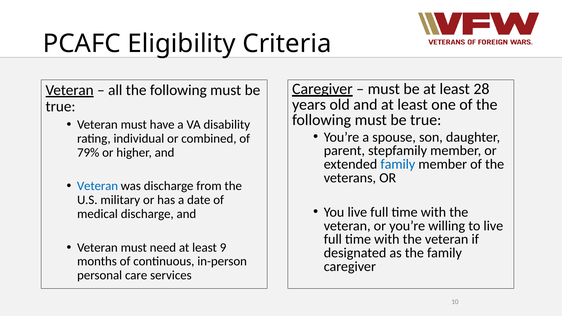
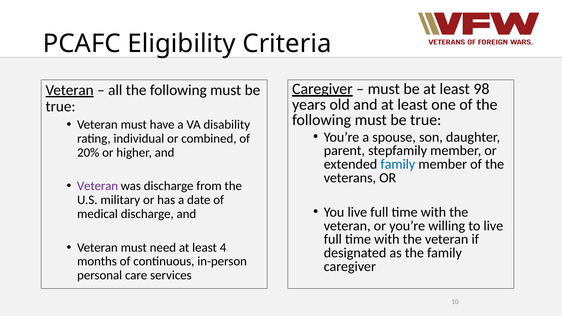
28: 28 -> 98
79%: 79% -> 20%
Veteran at (97, 186) colour: blue -> purple
9: 9 -> 4
